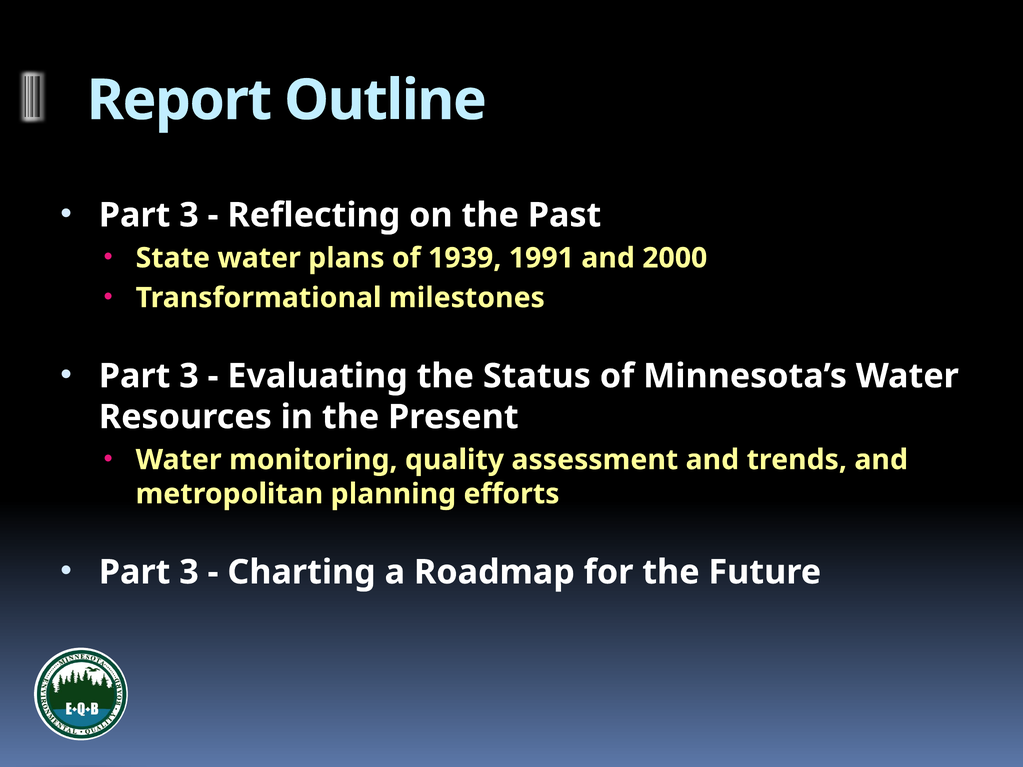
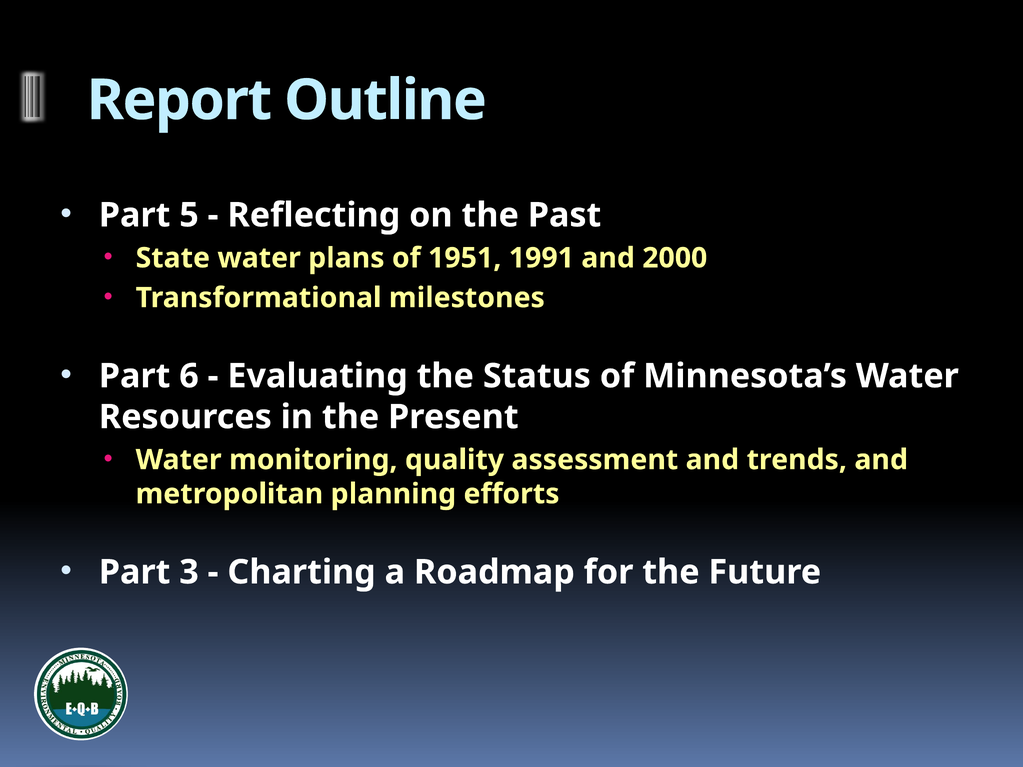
3 at (189, 215): 3 -> 5
1939: 1939 -> 1951
3 at (189, 376): 3 -> 6
